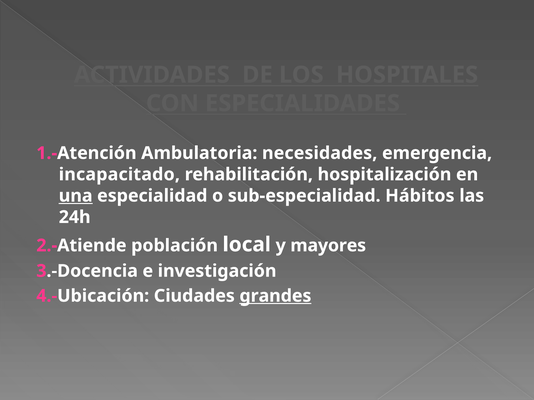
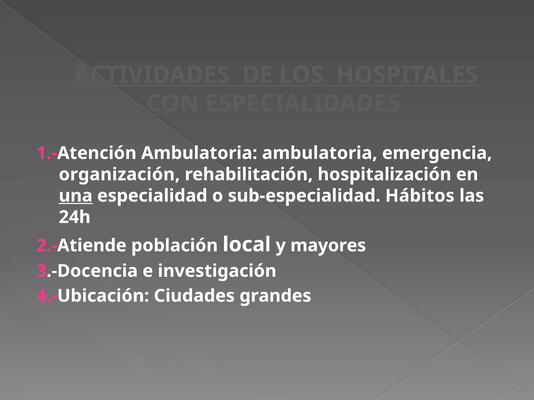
Ambulatoria necesidades: necesidades -> ambulatoria
incapacitado: incapacitado -> organización
grandes underline: present -> none
